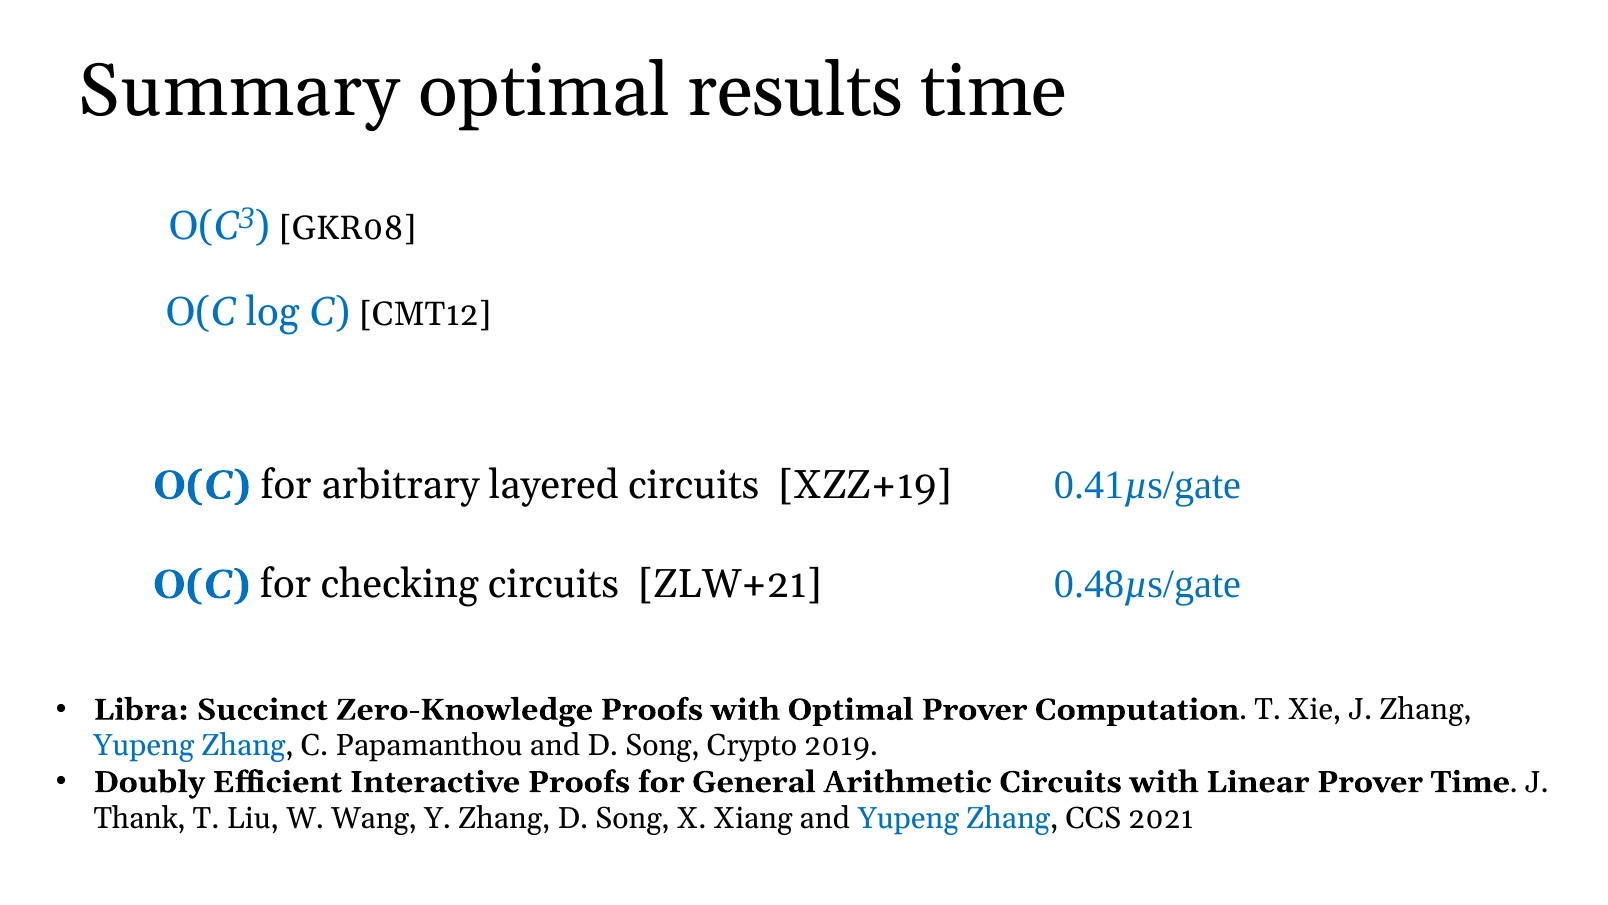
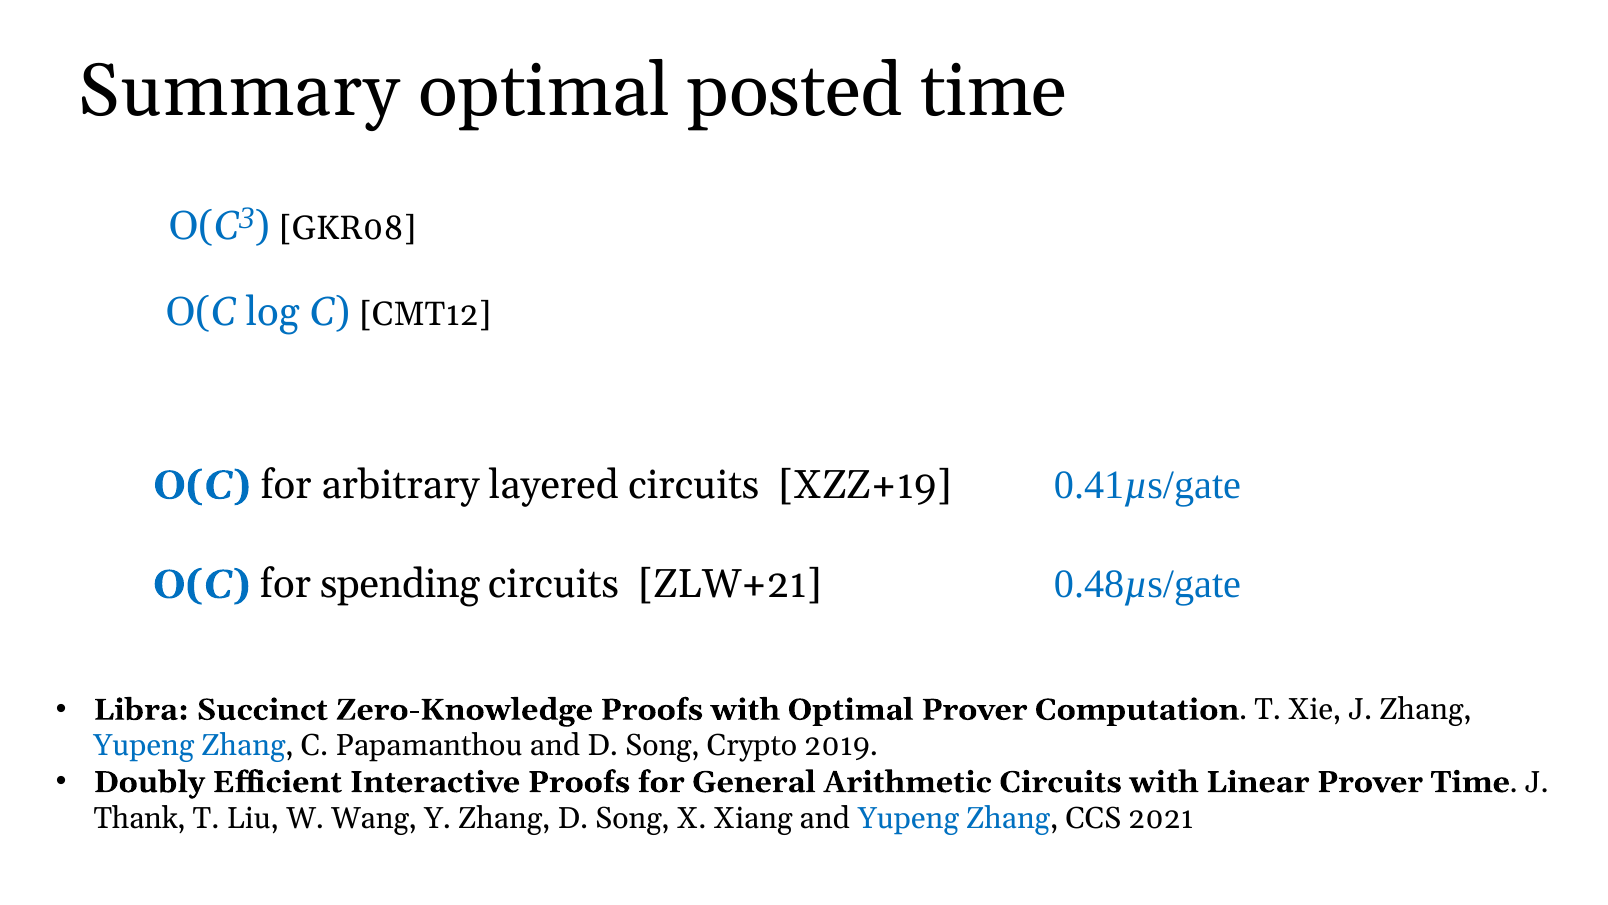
results: results -> posted
checking: checking -> spending
